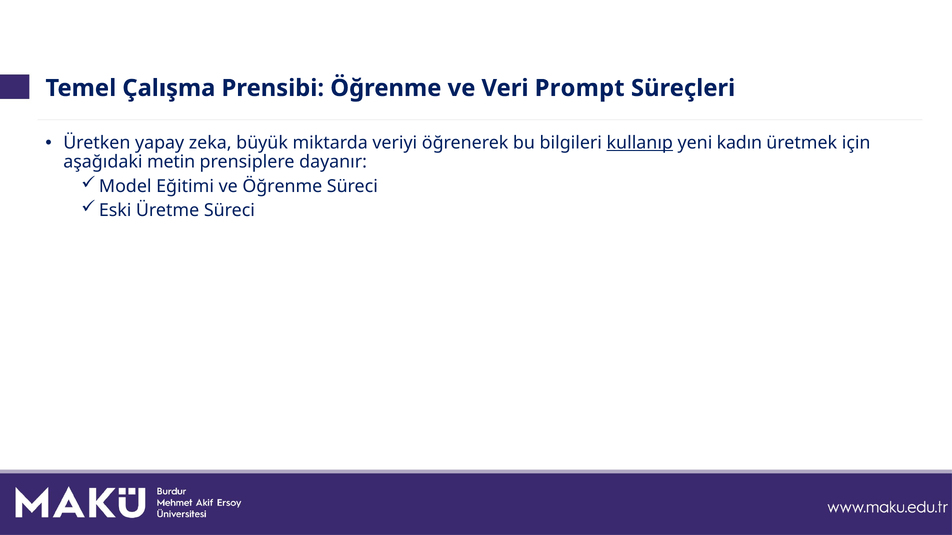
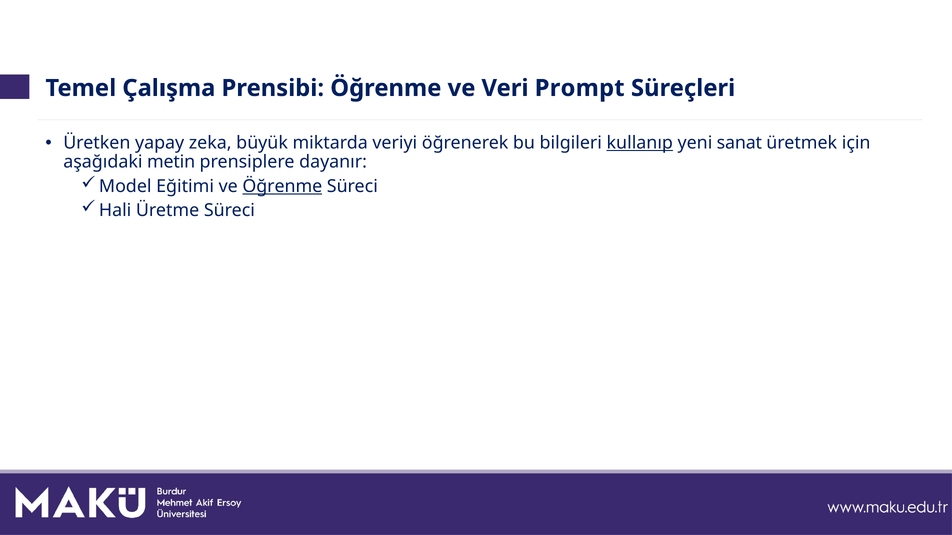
kadın: kadın -> sanat
Öğrenme at (282, 186) underline: none -> present
Eski: Eski -> Hali
